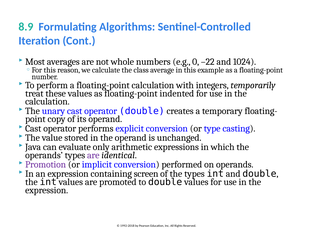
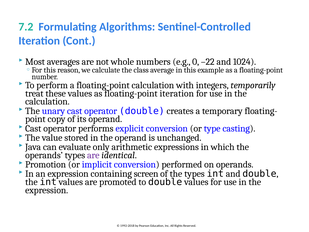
8.9: 8.9 -> 7.2
floating-point indented: indented -> iteration
Promotion colour: purple -> black
